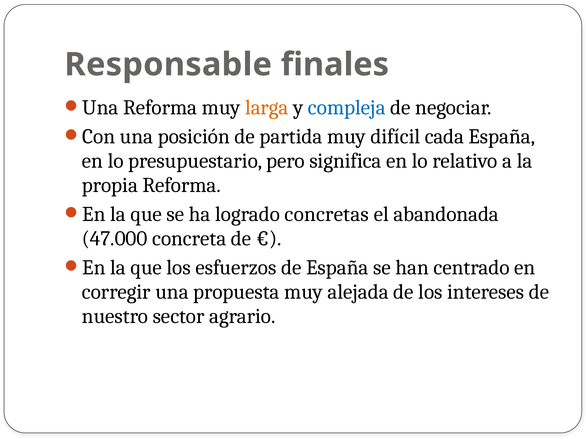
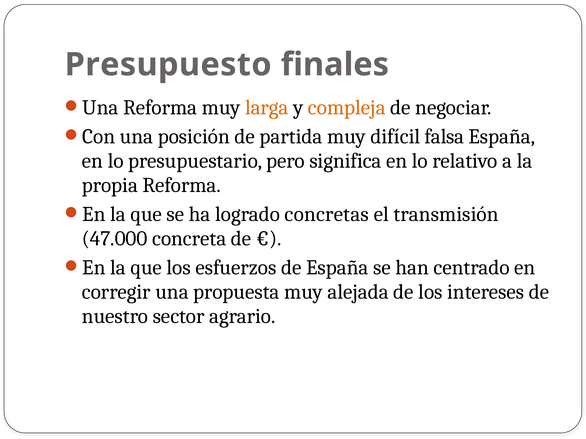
Responsable: Responsable -> Presupuesto
compleja colour: blue -> orange
cada: cada -> falsa
abandonada: abandonada -> transmisión
